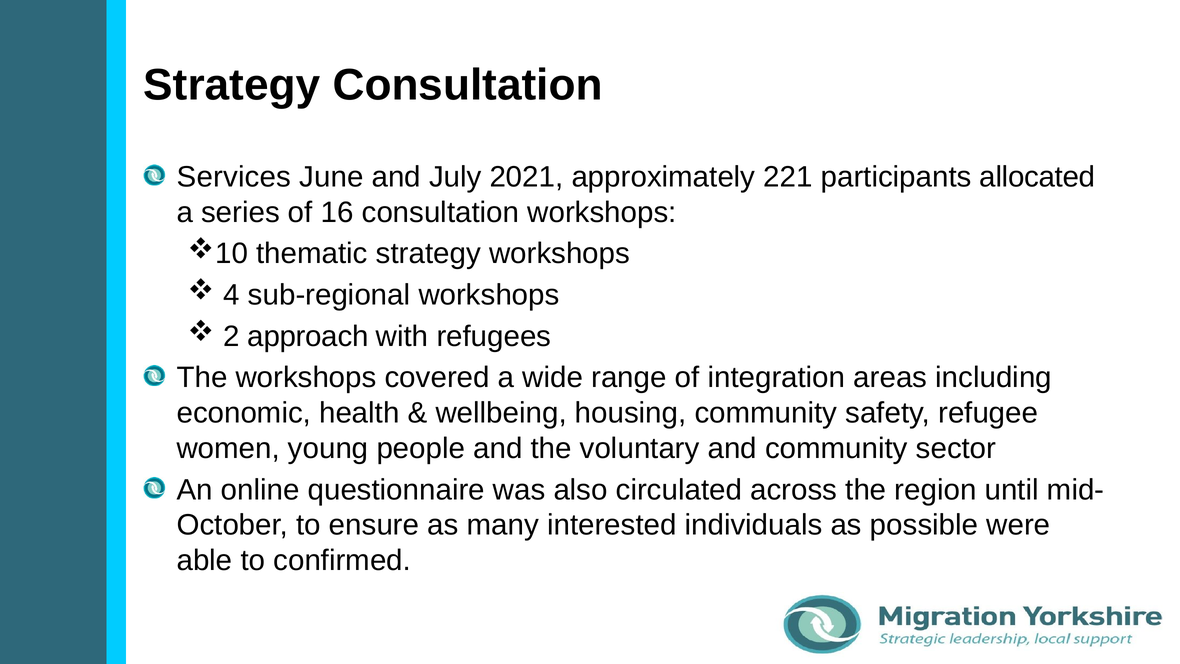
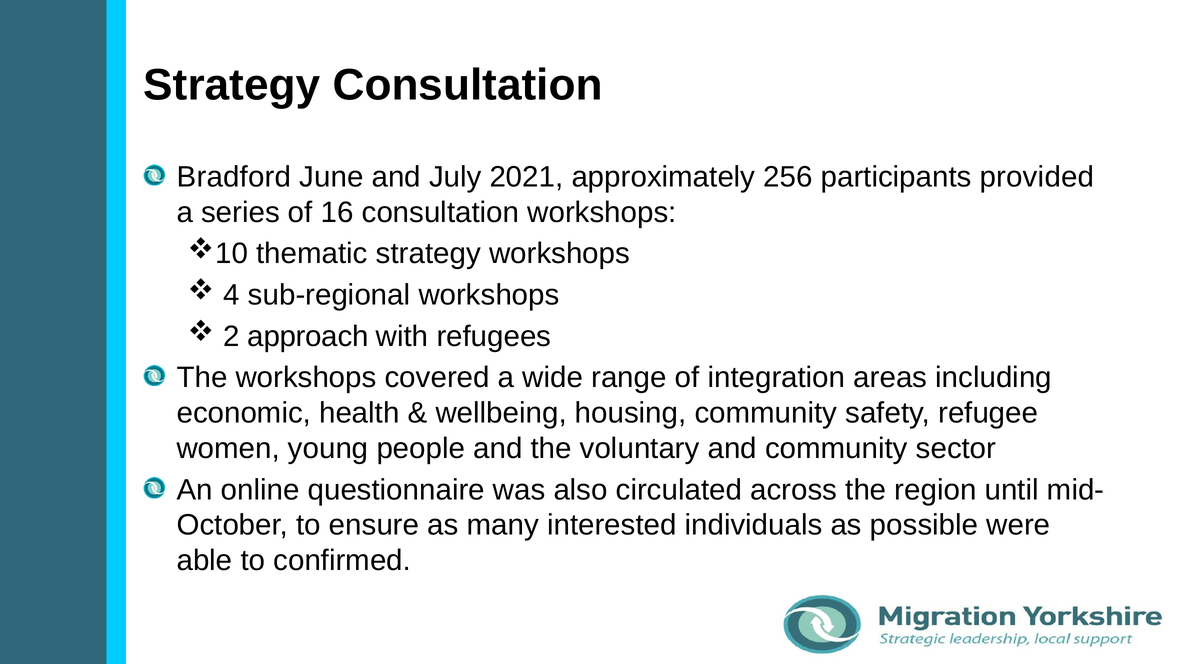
Services: Services -> Bradford
221: 221 -> 256
allocated: allocated -> provided
